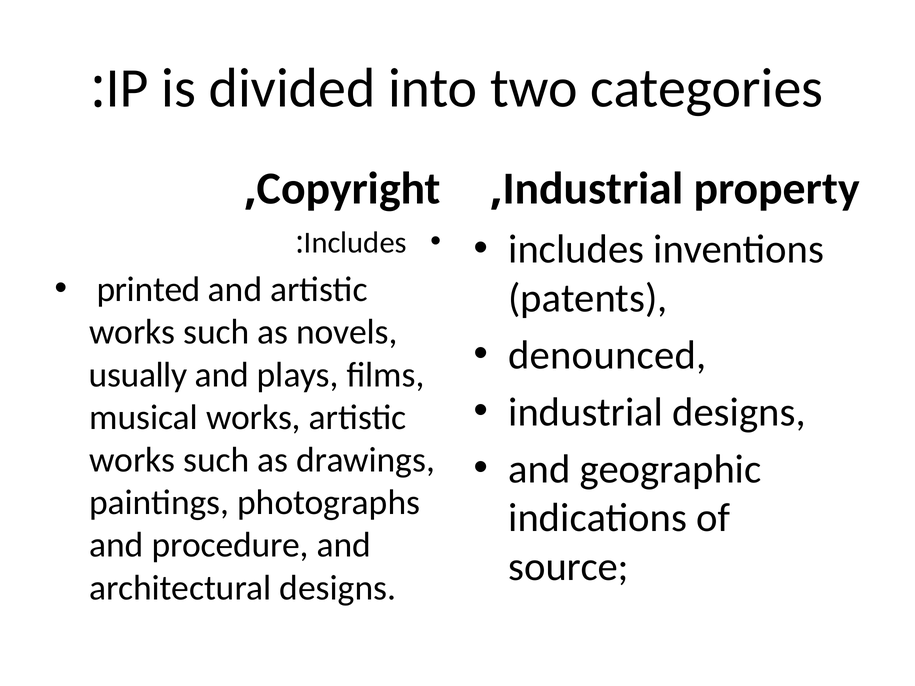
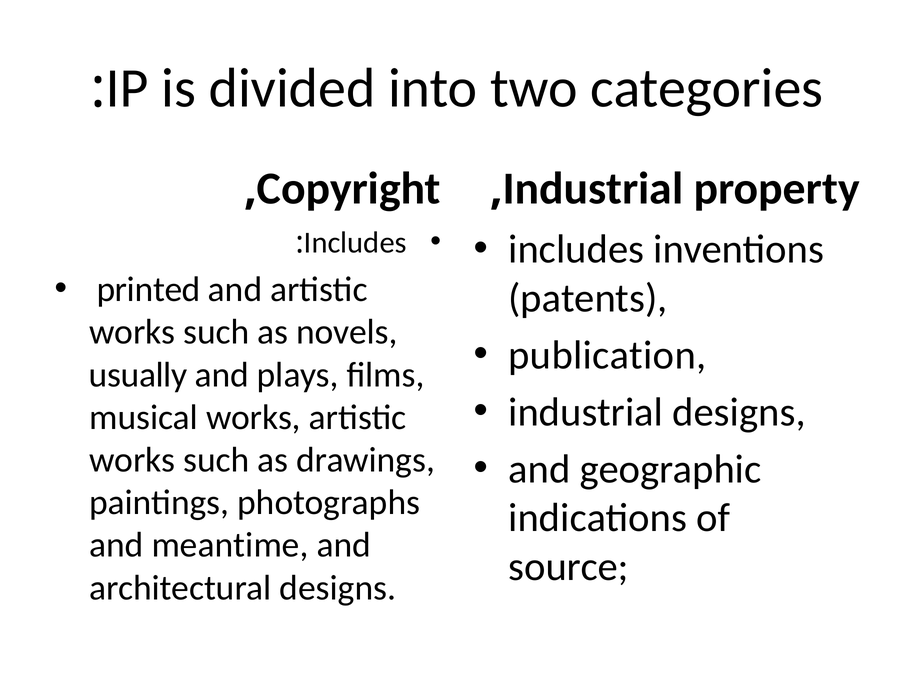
denounced: denounced -> publication
procedure: procedure -> meantime
